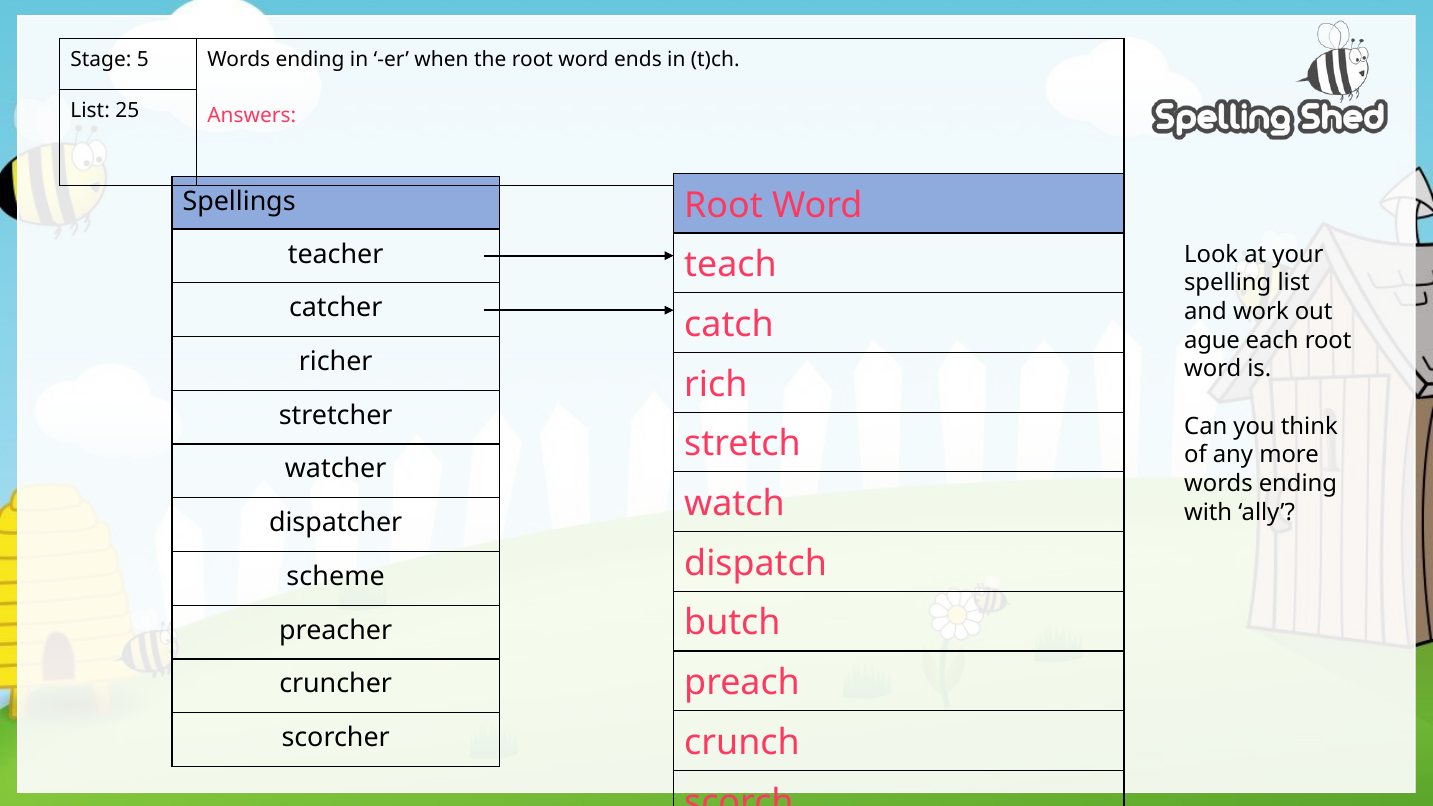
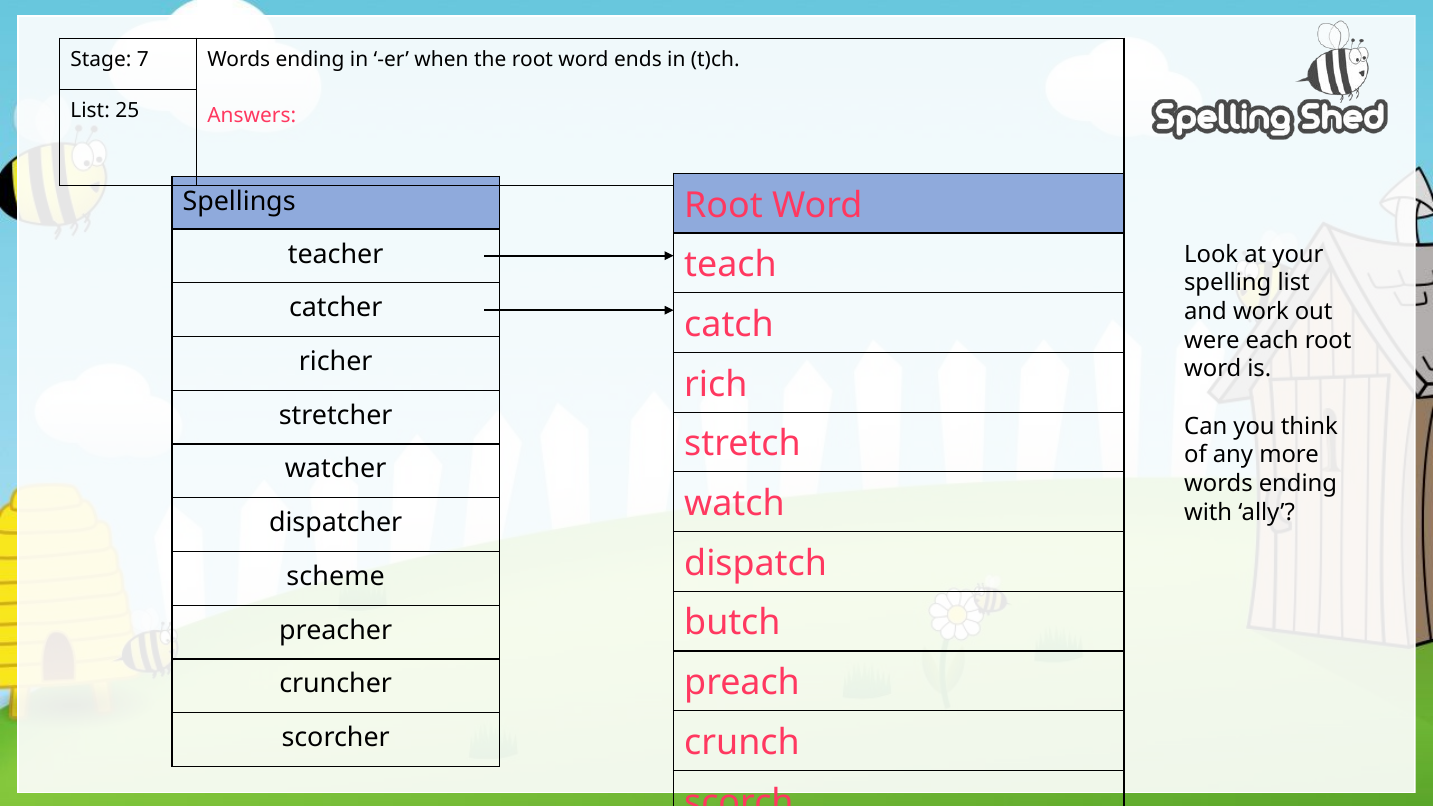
5: 5 -> 7
ague: ague -> were
